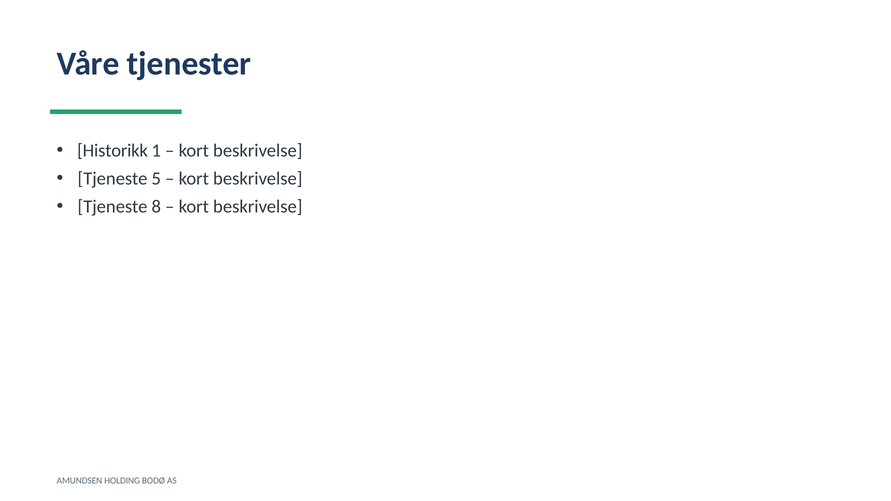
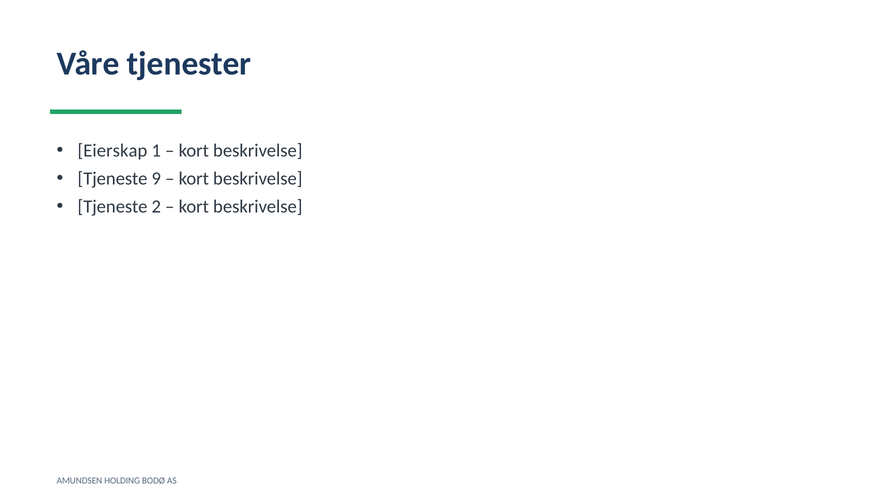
Historikk: Historikk -> Eierskap
5: 5 -> 9
8: 8 -> 2
